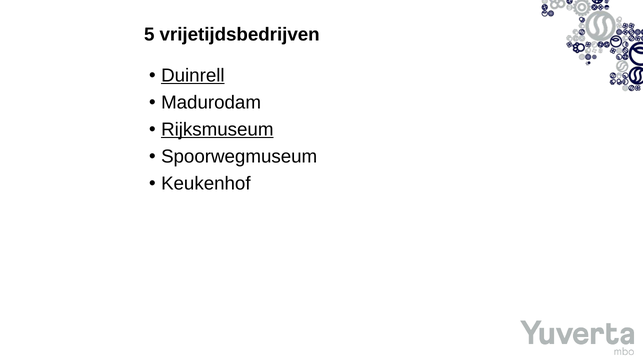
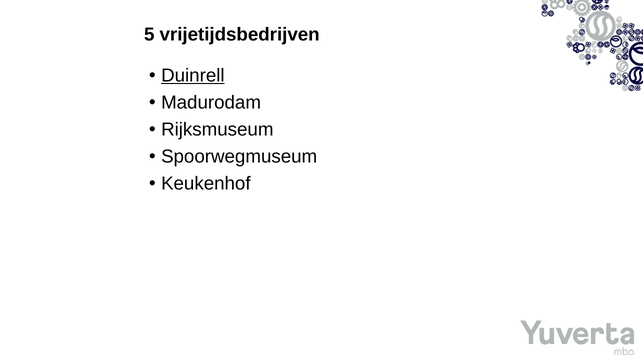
Rijksmuseum underline: present -> none
